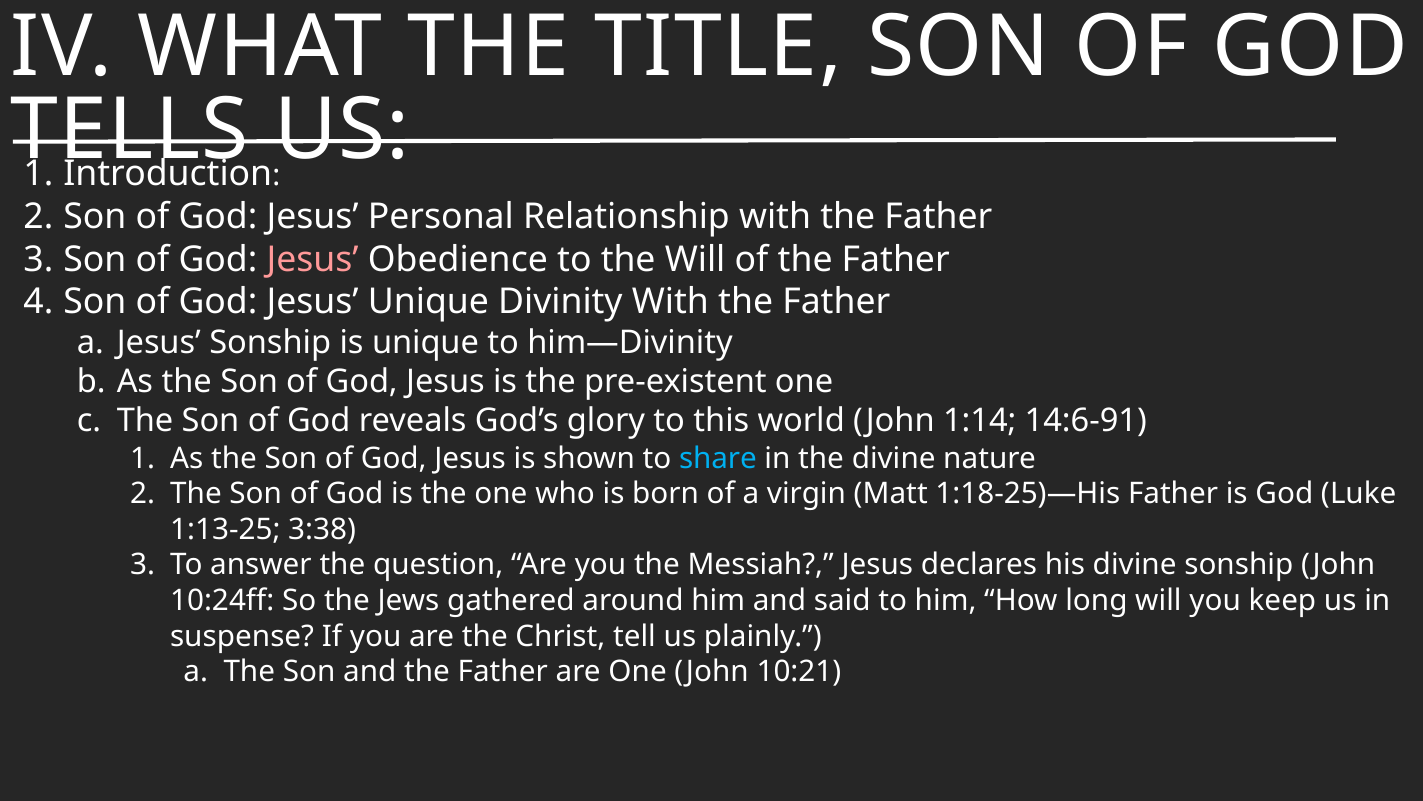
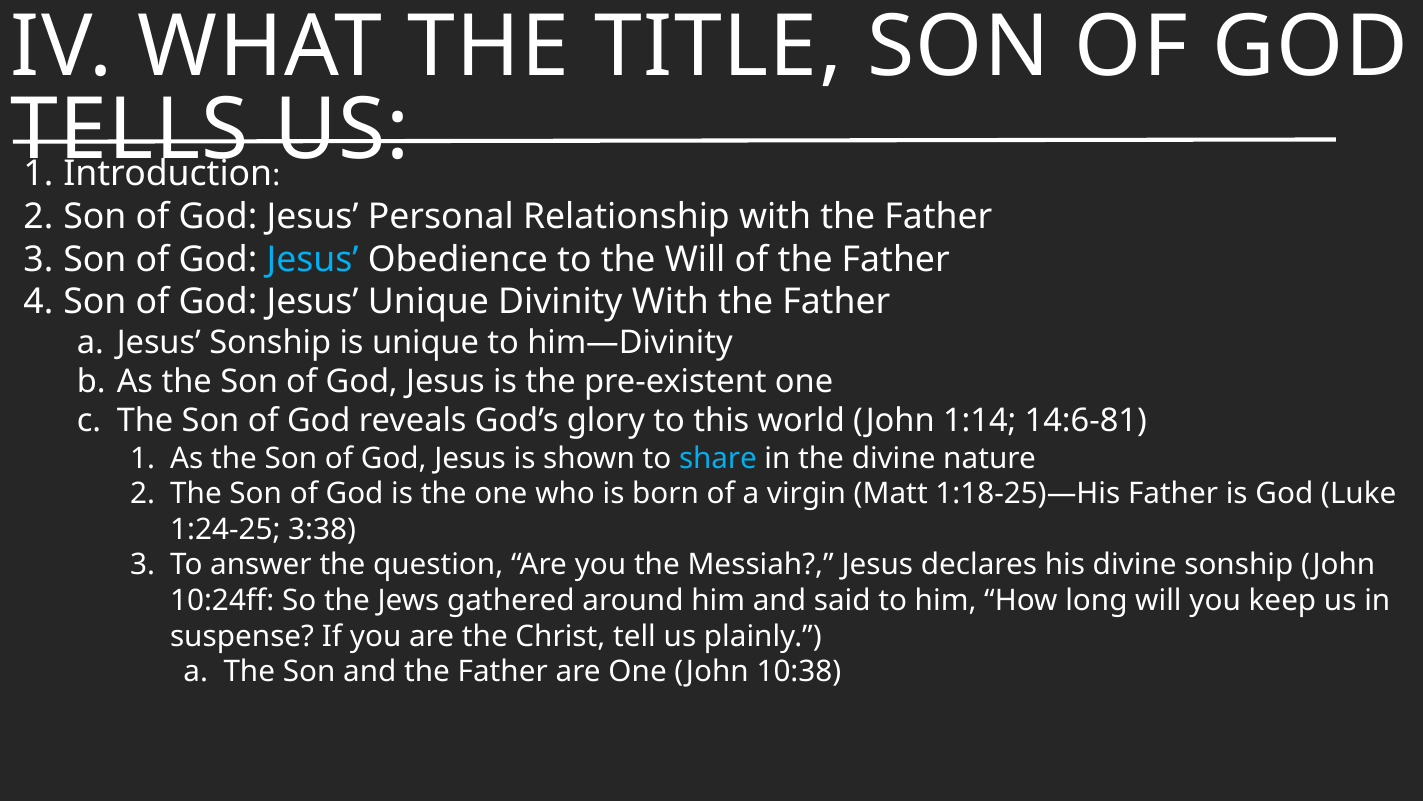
Jesus at (313, 259) colour: pink -> light blue
14:6-91: 14:6-91 -> 14:6-81
1:13-25: 1:13-25 -> 1:24-25
10:21: 10:21 -> 10:38
